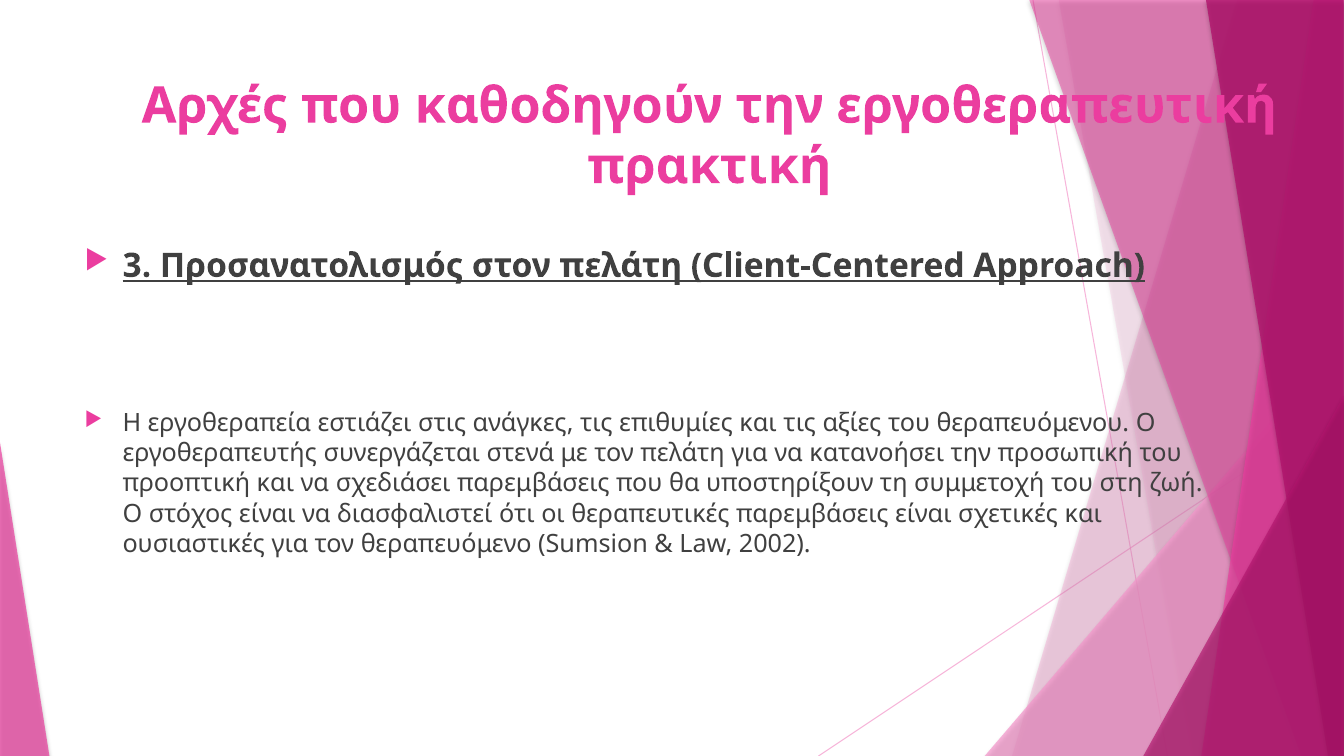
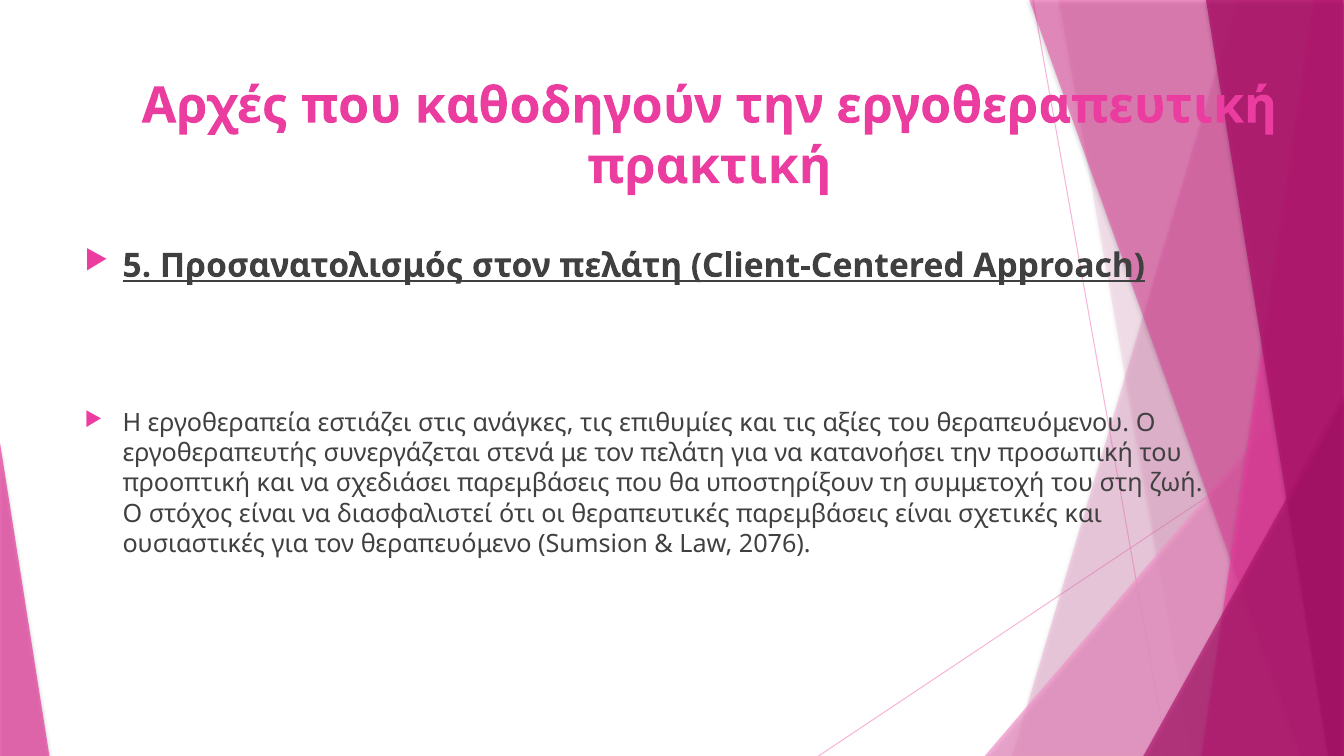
3: 3 -> 5
2002: 2002 -> 2076
